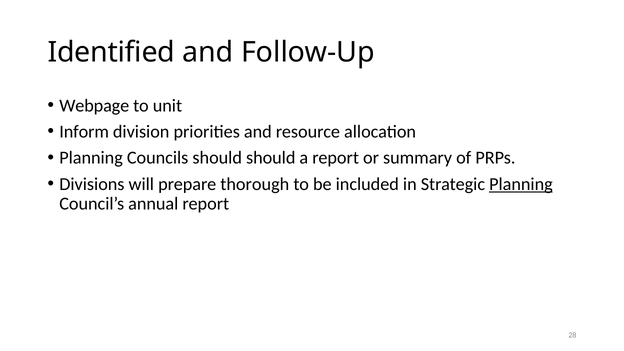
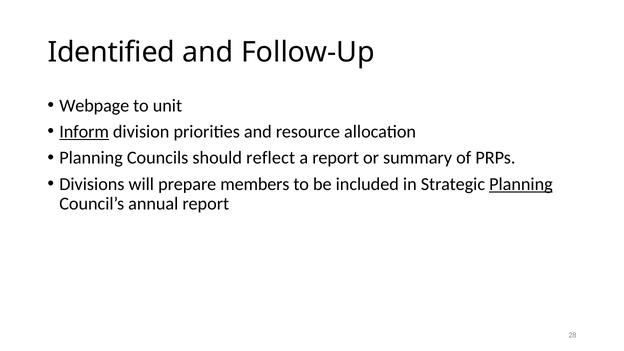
Inform underline: none -> present
should should: should -> reflect
thorough: thorough -> members
